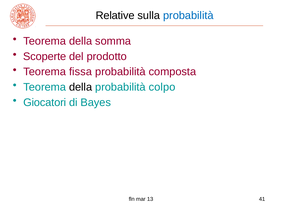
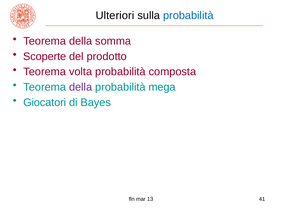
Relative: Relative -> Ulteriori
fissa: fissa -> volta
della at (81, 87) colour: black -> purple
colpo: colpo -> mega
